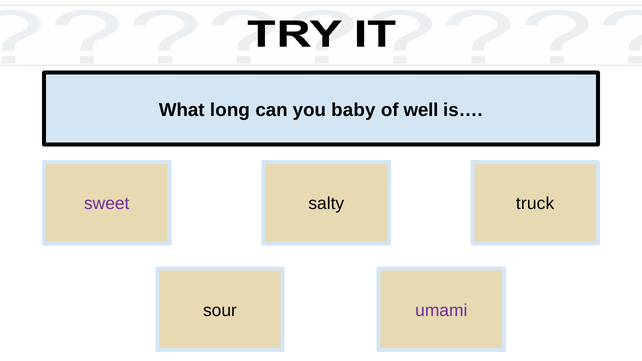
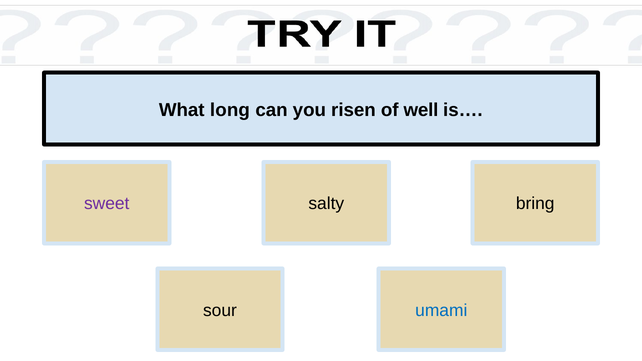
baby: baby -> risen
truck: truck -> bring
umami colour: purple -> blue
